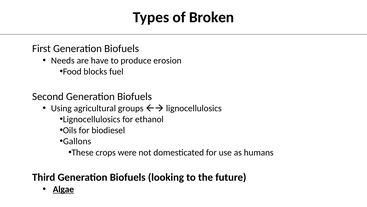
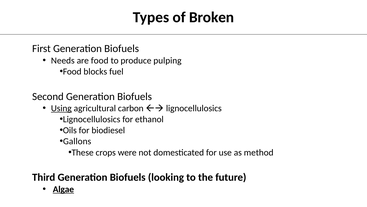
are have: have -> food
erosion: erosion -> pulping
Using underline: none -> present
groups: groups -> carbon
humans: humans -> method
